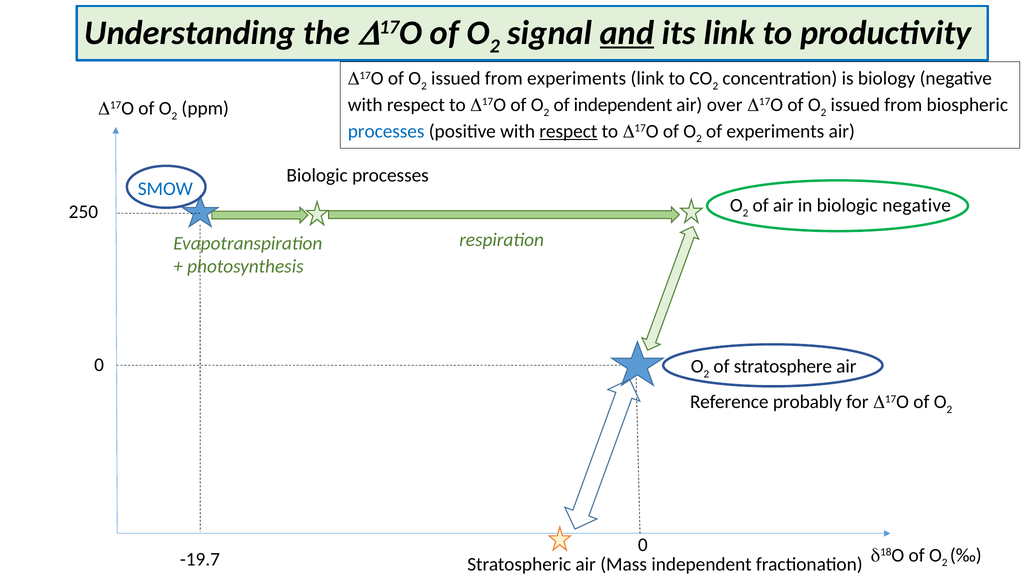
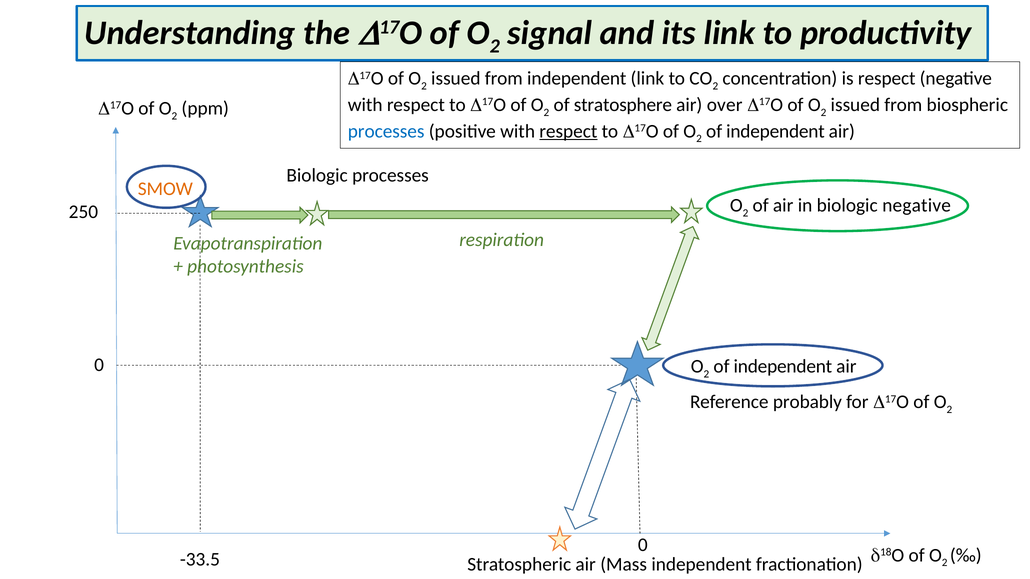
and underline: present -> none
from experiments: experiments -> independent
is biology: biology -> respect
of independent: independent -> stratosphere
experiments at (775, 131): experiments -> independent
SMOW colour: blue -> orange
stratosphere at (783, 367): stratosphere -> independent
-19.7: -19.7 -> -33.5
